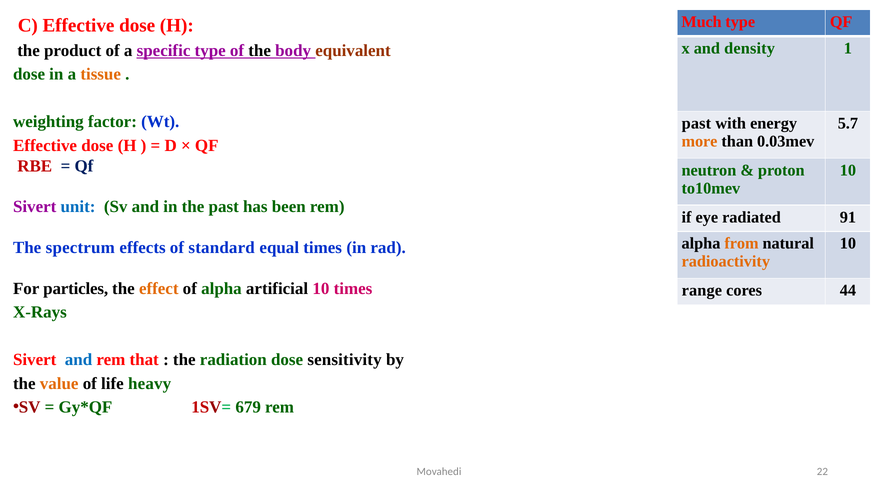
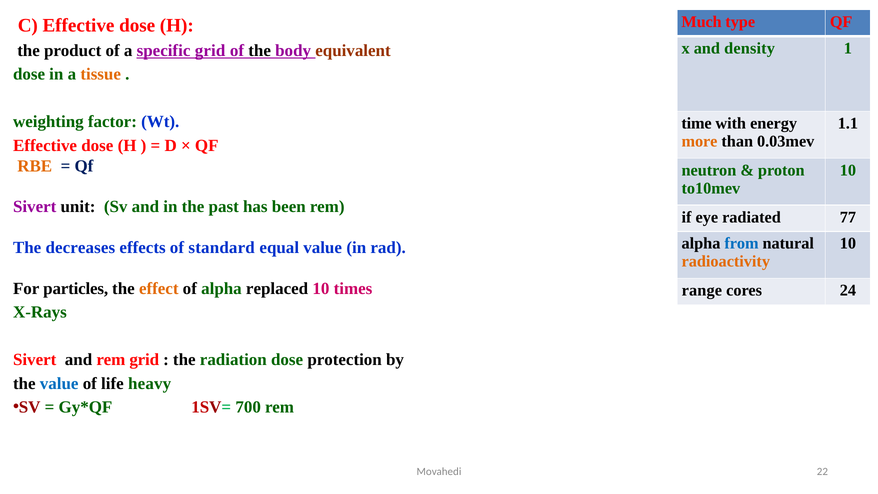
specific type: type -> grid
past at (696, 123): past -> time
5.7: 5.7 -> 1.1
RBE colour: red -> orange
unit colour: blue -> black
91: 91 -> 77
from colour: orange -> blue
spectrum: spectrum -> decreases
equal times: times -> value
artificial: artificial -> replaced
44: 44 -> 24
and at (79, 360) colour: blue -> black
rem that: that -> grid
sensitivity: sensitivity -> protection
value at (59, 383) colour: orange -> blue
679: 679 -> 700
